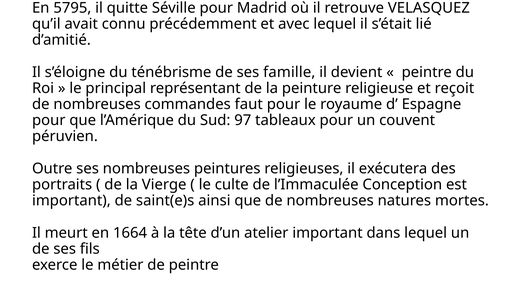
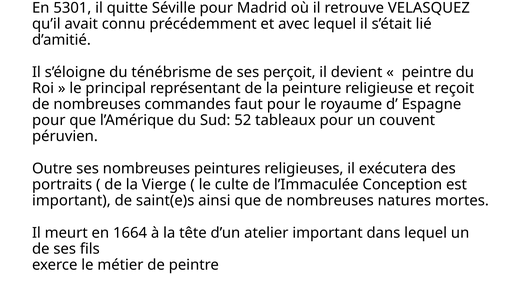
5795: 5795 -> 5301
famille: famille -> perçoit
97: 97 -> 52
